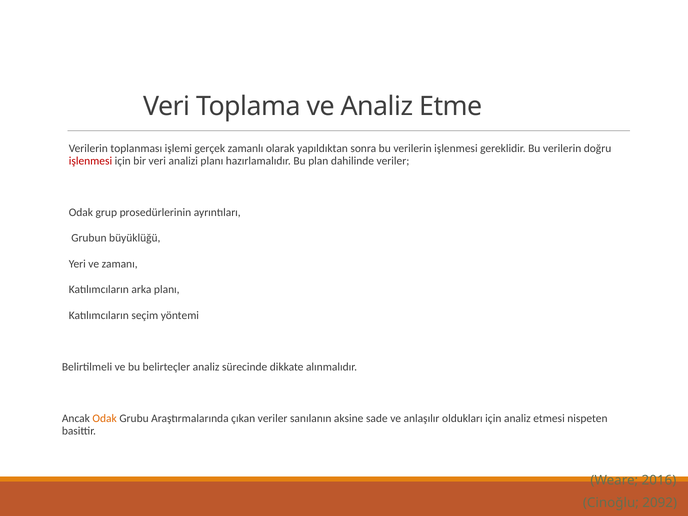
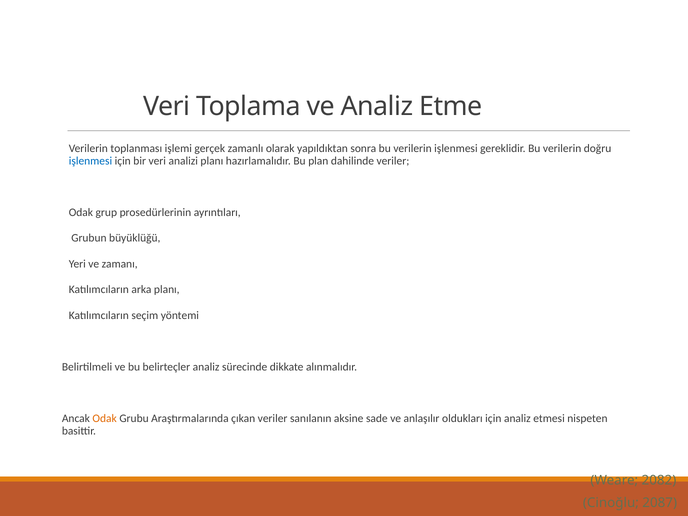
işlenmesi at (90, 161) colour: red -> blue
2016: 2016 -> 2082
2092: 2092 -> 2087
